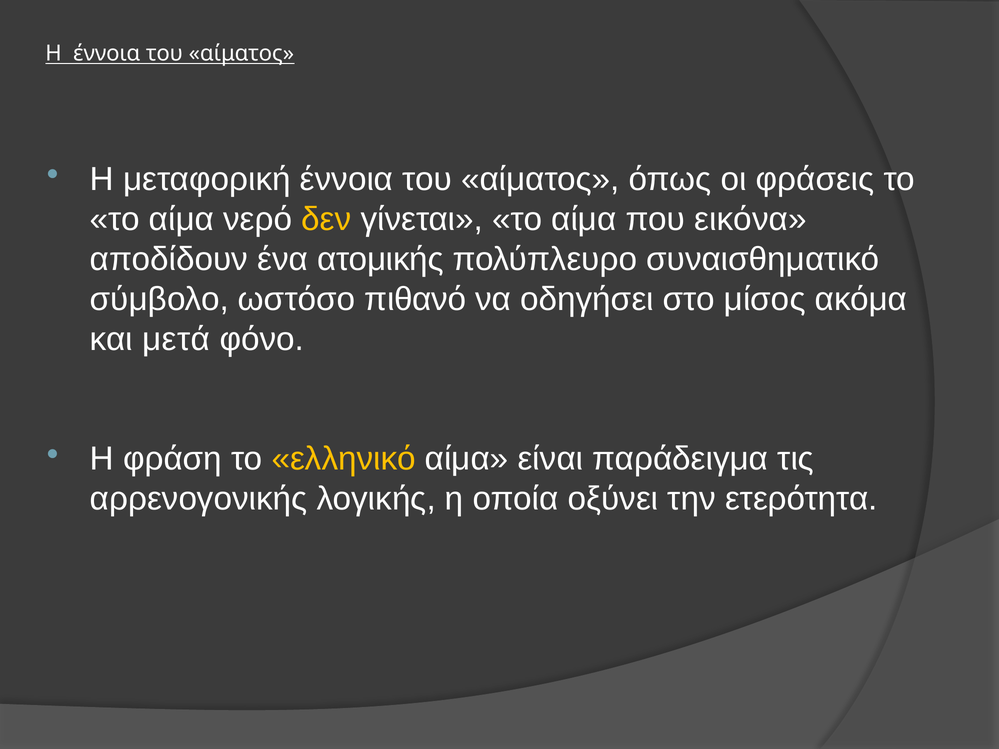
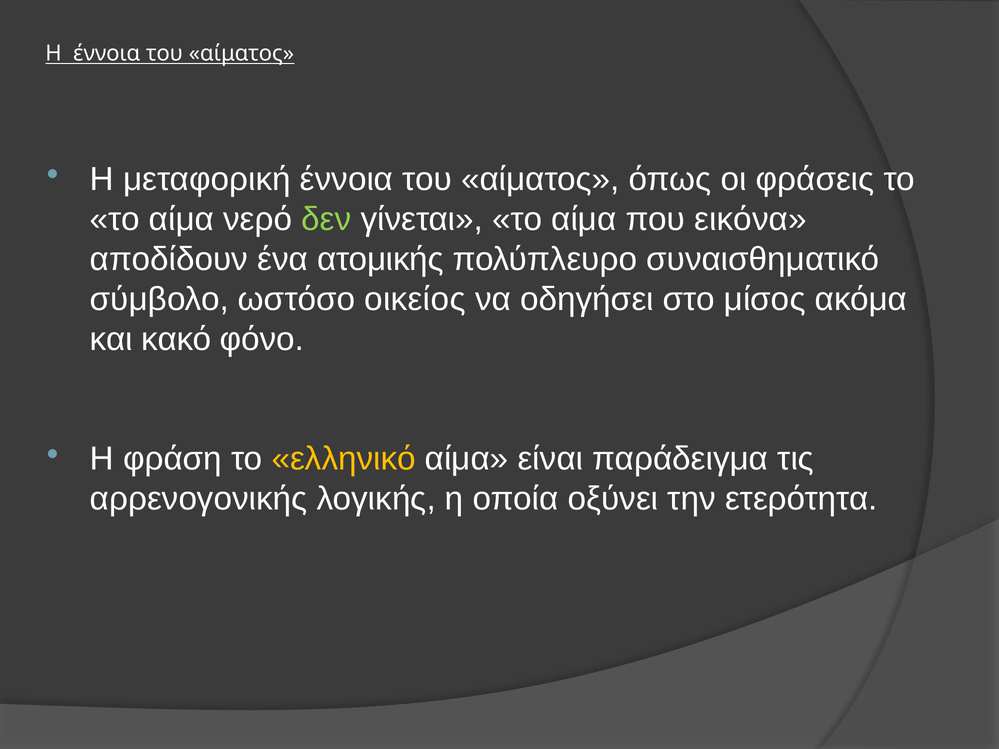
δεν colour: yellow -> light green
πιθανό: πιθανό -> οικείος
μετά: μετά -> κακό
